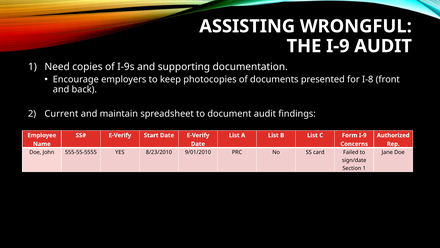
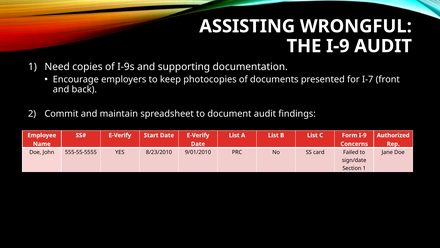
I-8: I-8 -> I-7
Current: Current -> Commit
